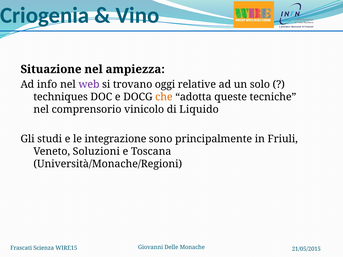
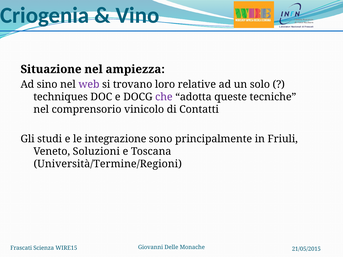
info: info -> sino
oggi: oggi -> loro
che colour: orange -> purple
Liquido: Liquido -> Contatti
Università/Monache/Regioni: Università/Monache/Regioni -> Università/Termine/Regioni
